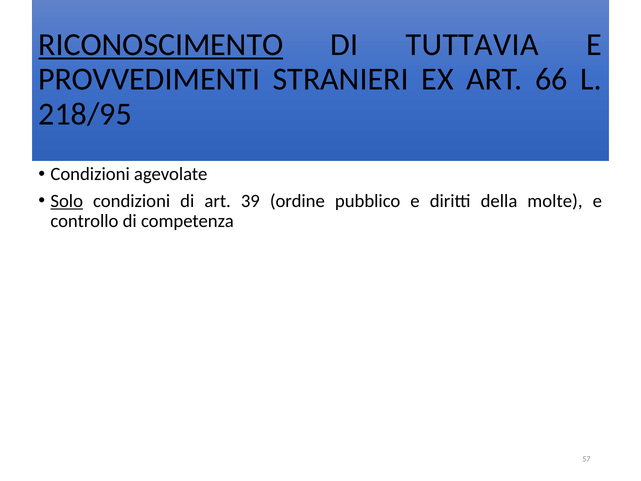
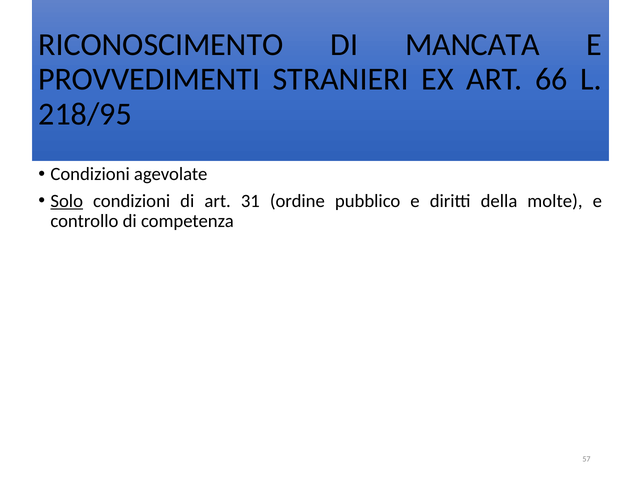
RICONOSCIMENTO underline: present -> none
TUTTAVIA: TUTTAVIA -> MANCATA
39: 39 -> 31
